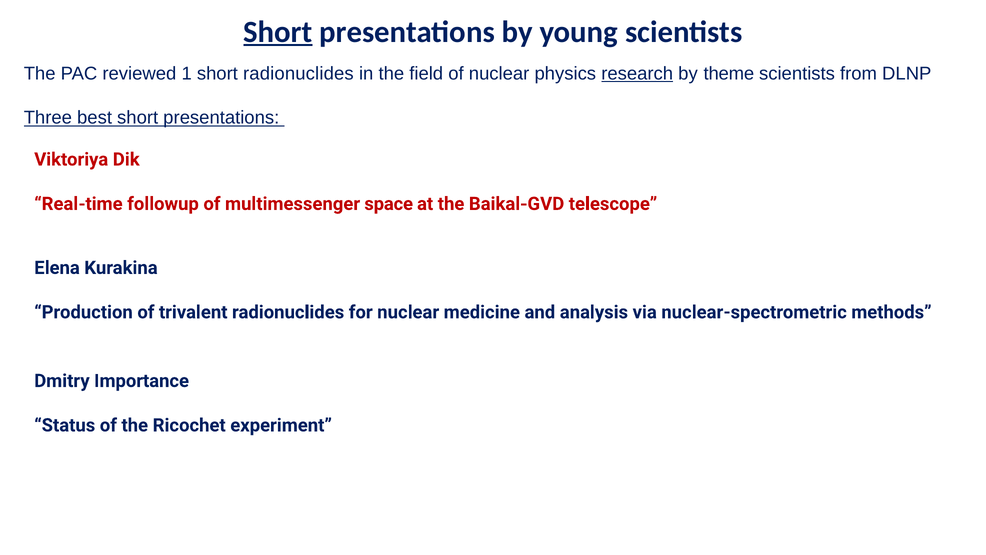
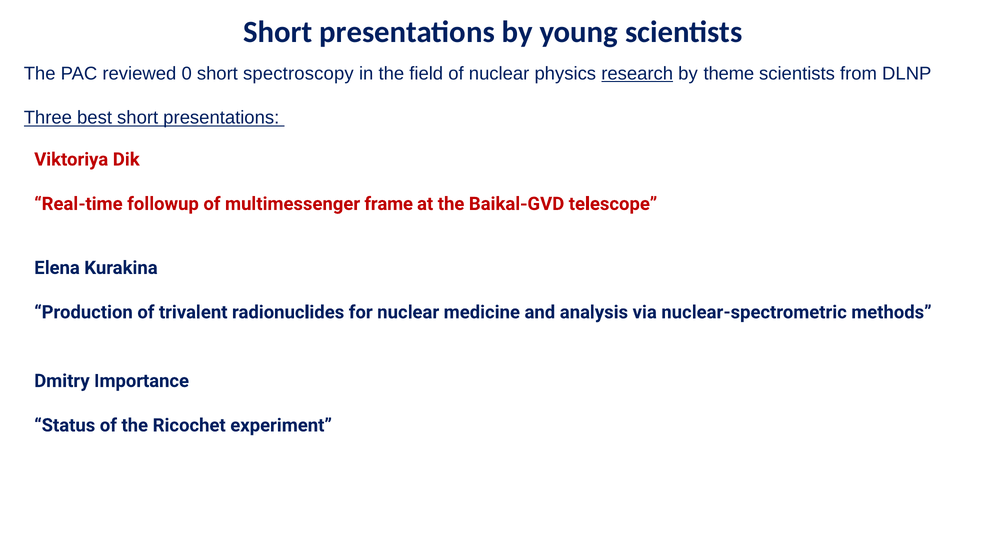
Short at (278, 32) underline: present -> none
1: 1 -> 0
short radionuclides: radionuclides -> spectroscopy
space: space -> frame
